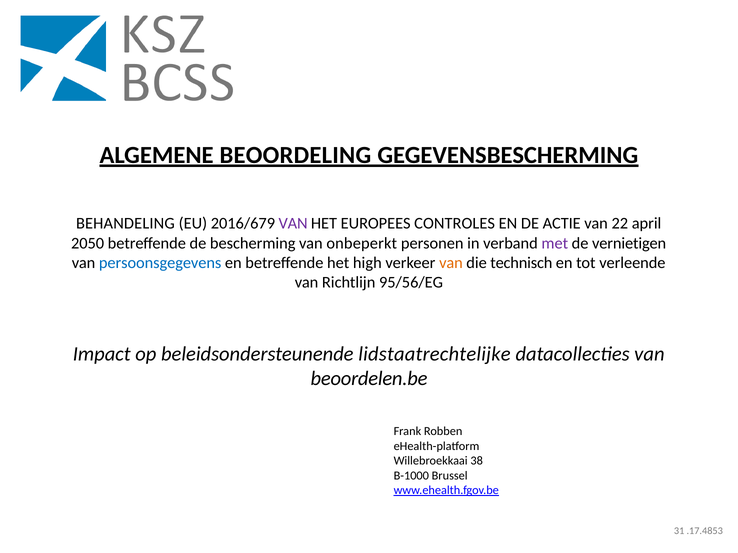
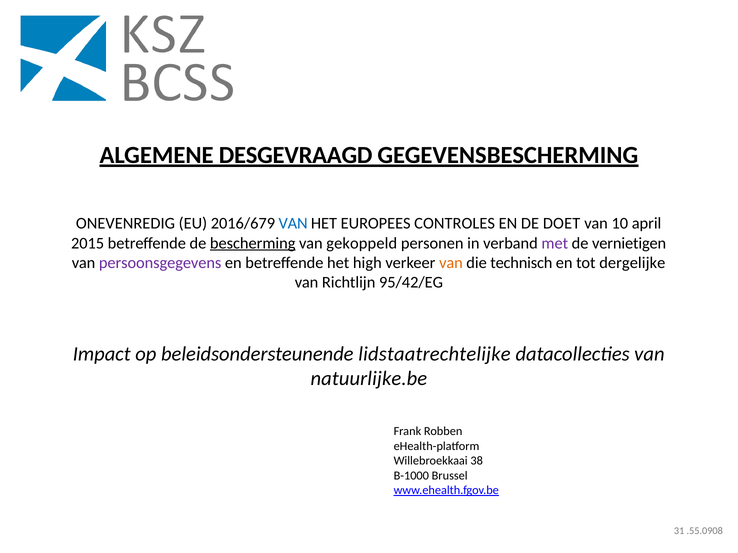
BEOORDELING: BEOORDELING -> DESGEVRAAGD
BEHANDELING: BEHANDELING -> ONEVENREDIG
VAN at (293, 224) colour: purple -> blue
ACTIE: ACTIE -> DOET
22: 22 -> 10
2050: 2050 -> 2015
bescherming underline: none -> present
onbeperkt: onbeperkt -> gekoppeld
persoonsgegevens colour: blue -> purple
verleende: verleende -> dergelijke
95/56/EG: 95/56/EG -> 95/42/EG
beoordelen.be: beoordelen.be -> natuurlijke.be
.17.4853: .17.4853 -> .55.0908
